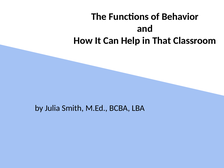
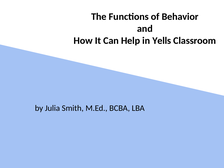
That: That -> Yells
